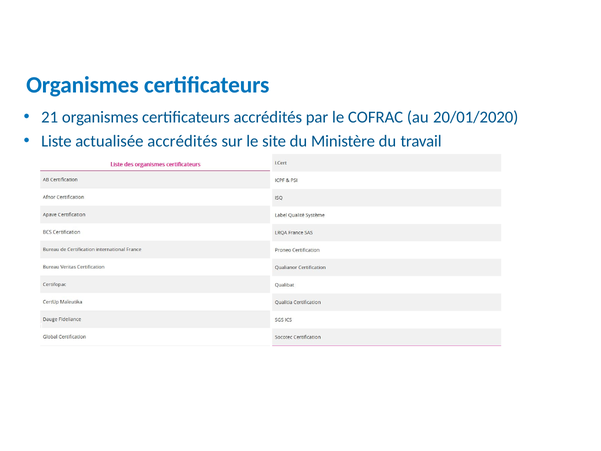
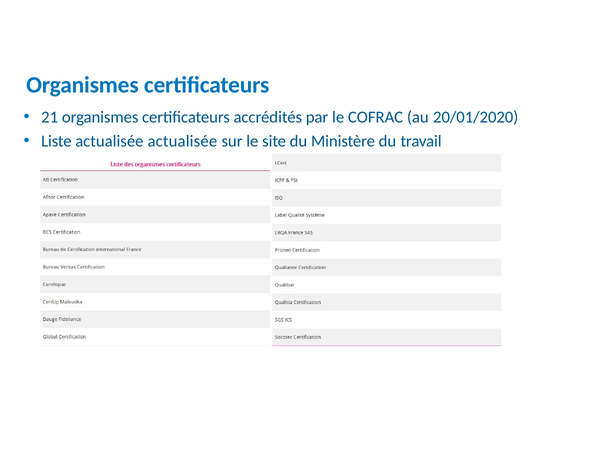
actualisée accrédités: accrédités -> actualisée
